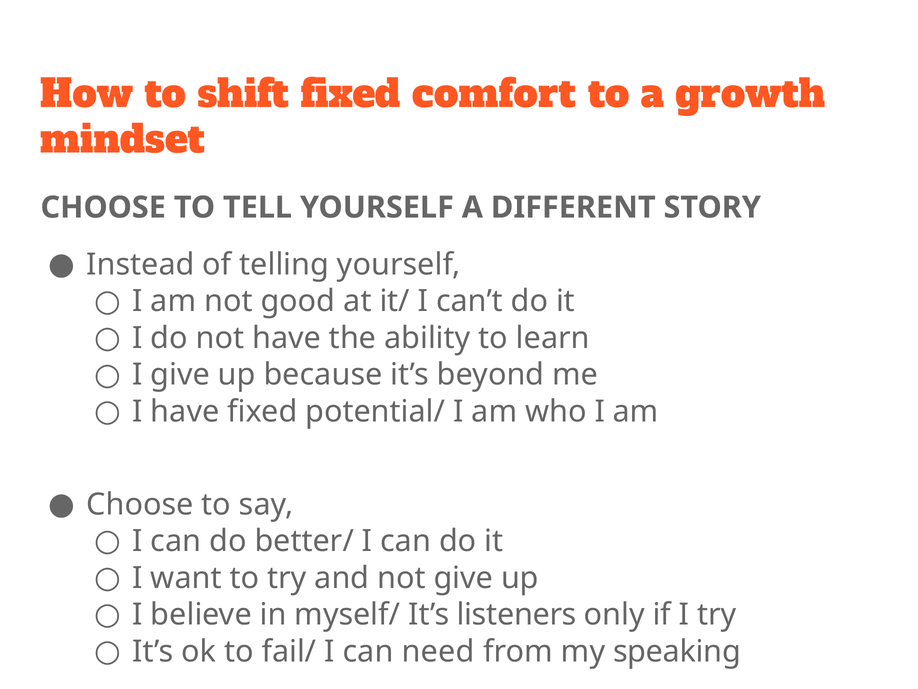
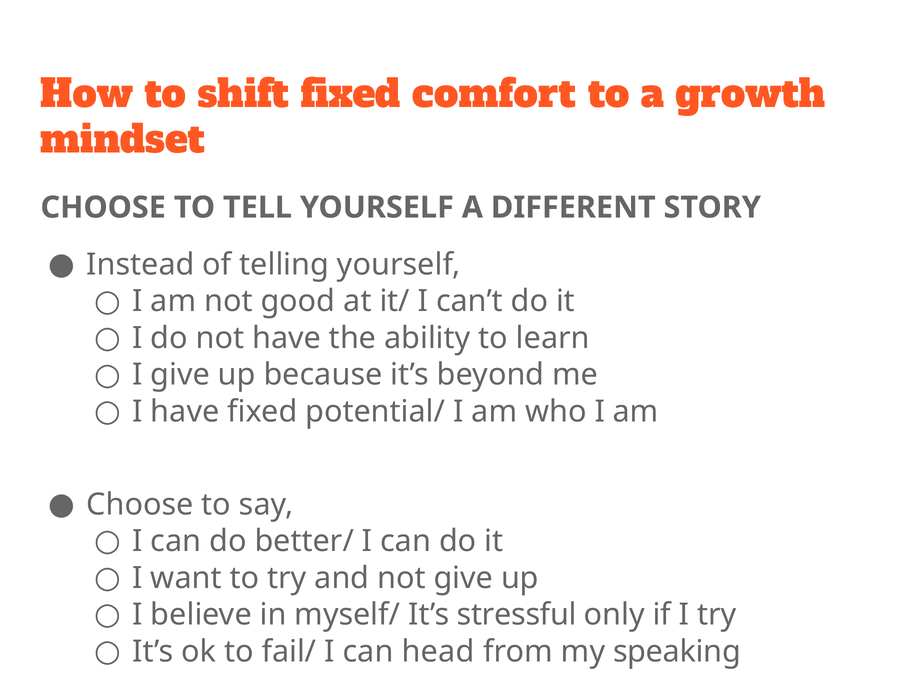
listeners: listeners -> stressful
need: need -> head
